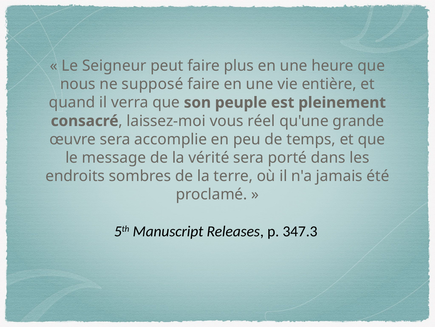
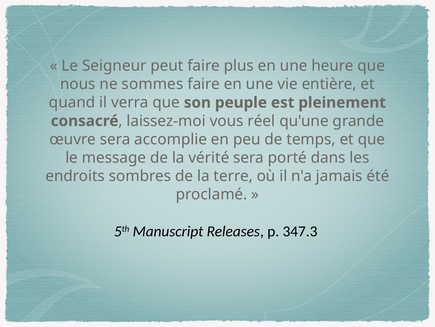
supposé: supposé -> sommes
